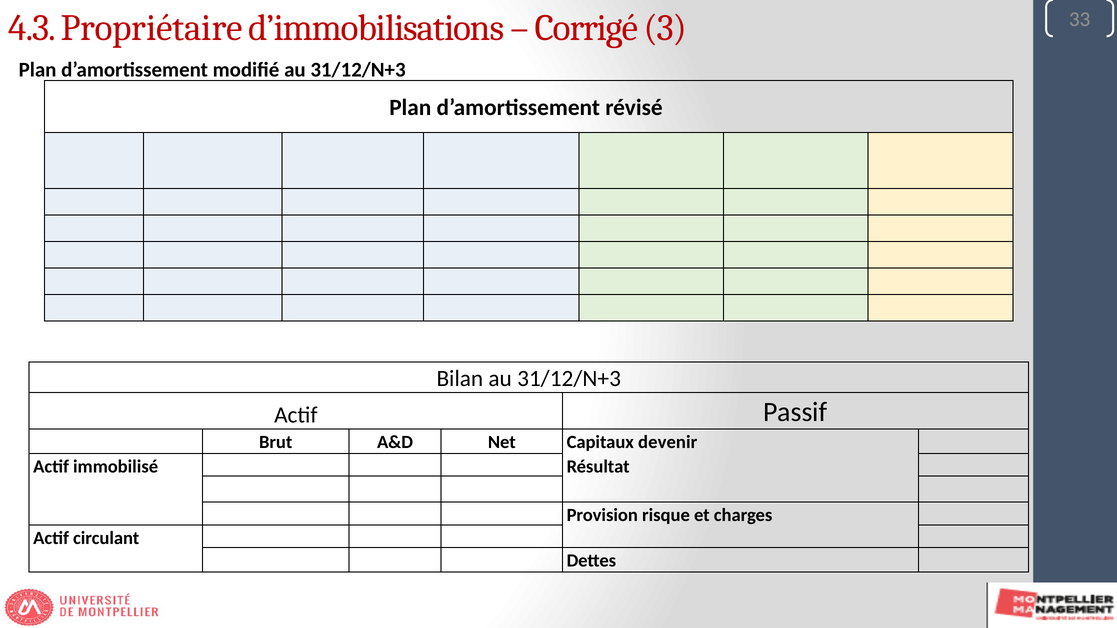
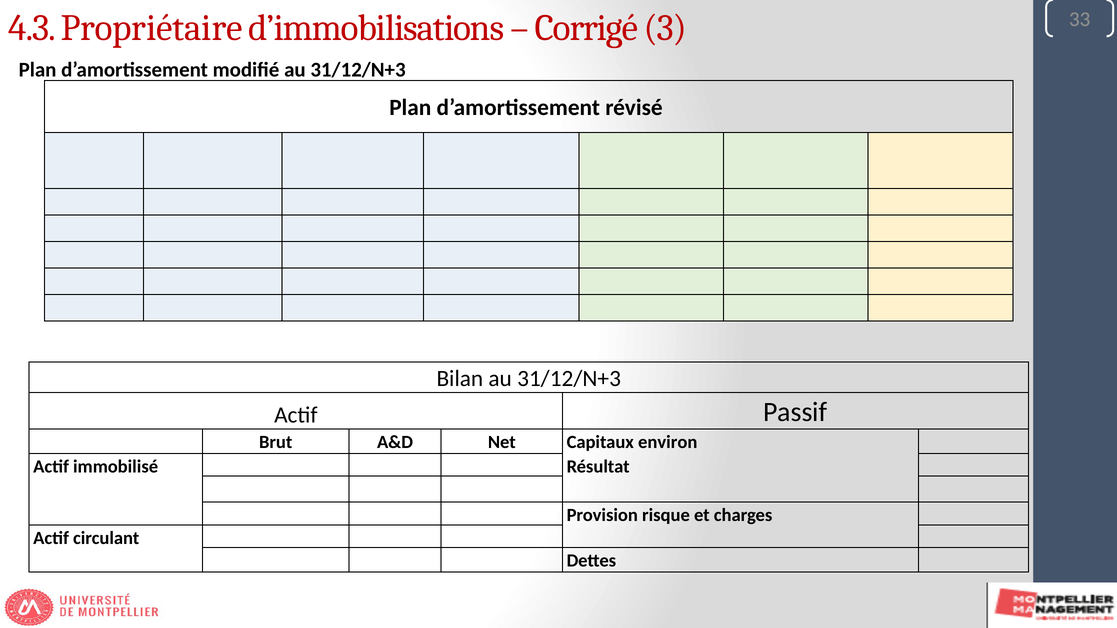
devenir: devenir -> environ
